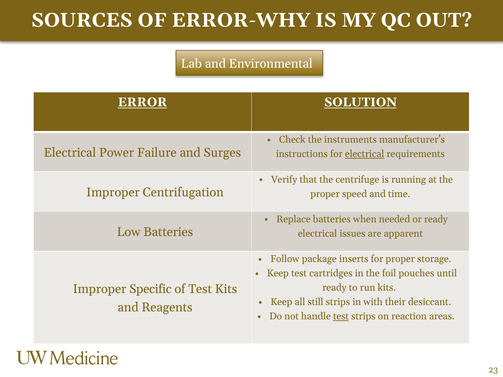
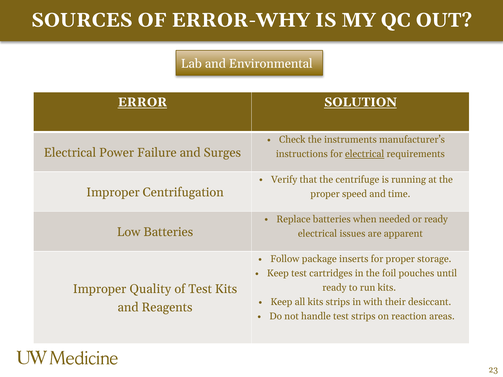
Specific: Specific -> Quality
all still: still -> kits
test at (341, 317) underline: present -> none
